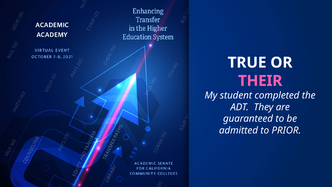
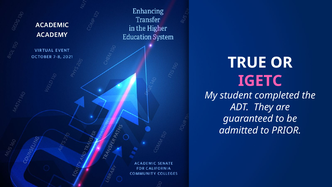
THEIR: THEIR -> IGETC
